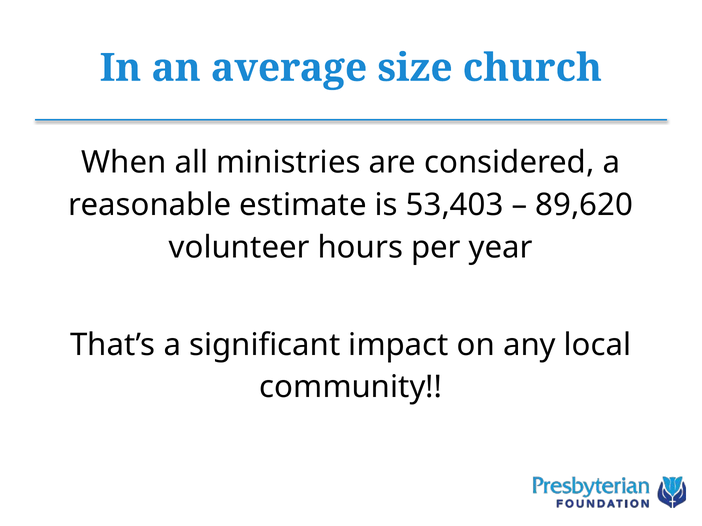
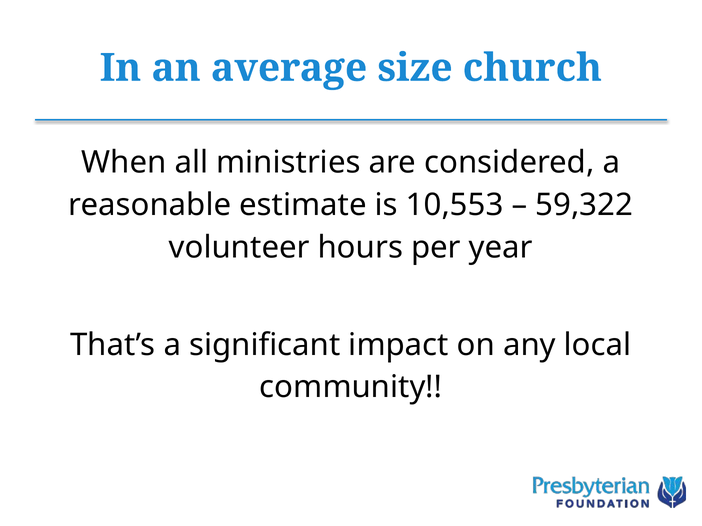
53,403: 53,403 -> 10,553
89,620: 89,620 -> 59,322
